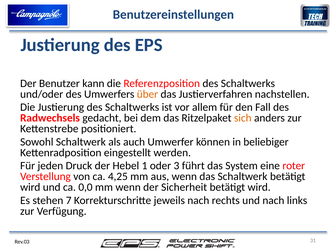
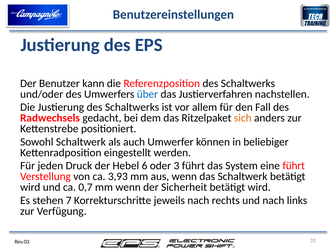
über colour: orange -> blue
1: 1 -> 6
eine roter: roter -> führt
4,25: 4,25 -> 3,93
0,0: 0,0 -> 0,7
